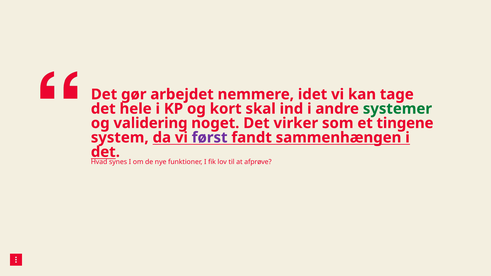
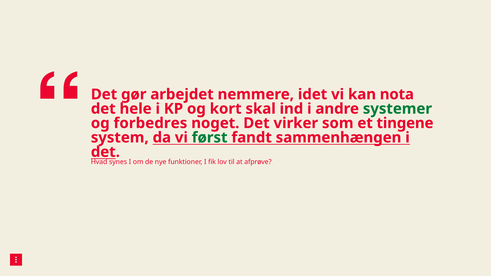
tage: tage -> nota
validering: validering -> forbedres
først colour: purple -> green
